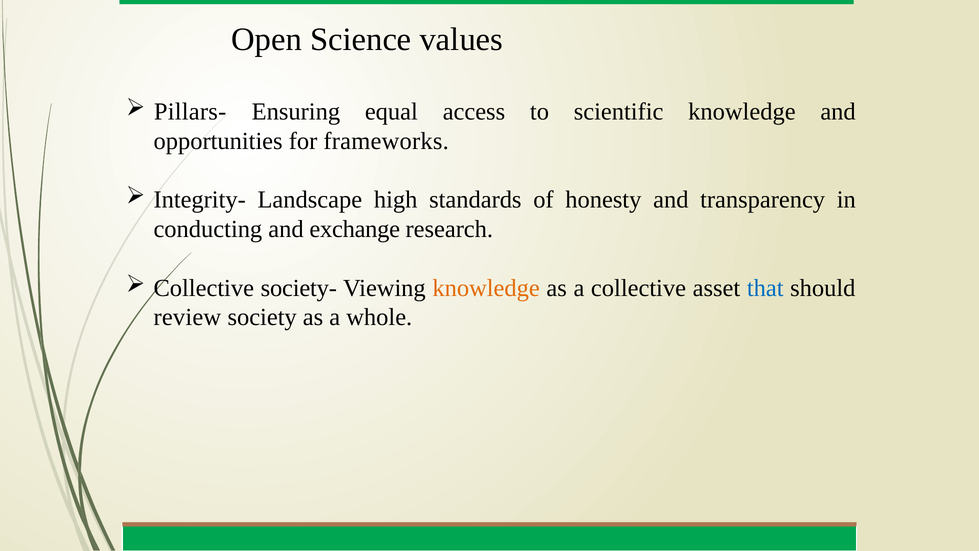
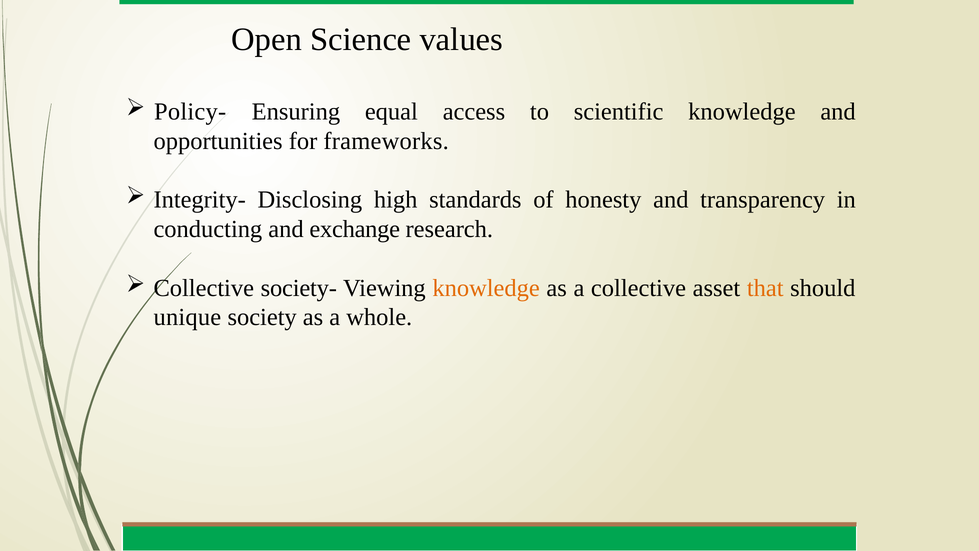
Pillars-: Pillars- -> Policy-
Landscape: Landscape -> Disclosing
that colour: blue -> orange
review: review -> unique
